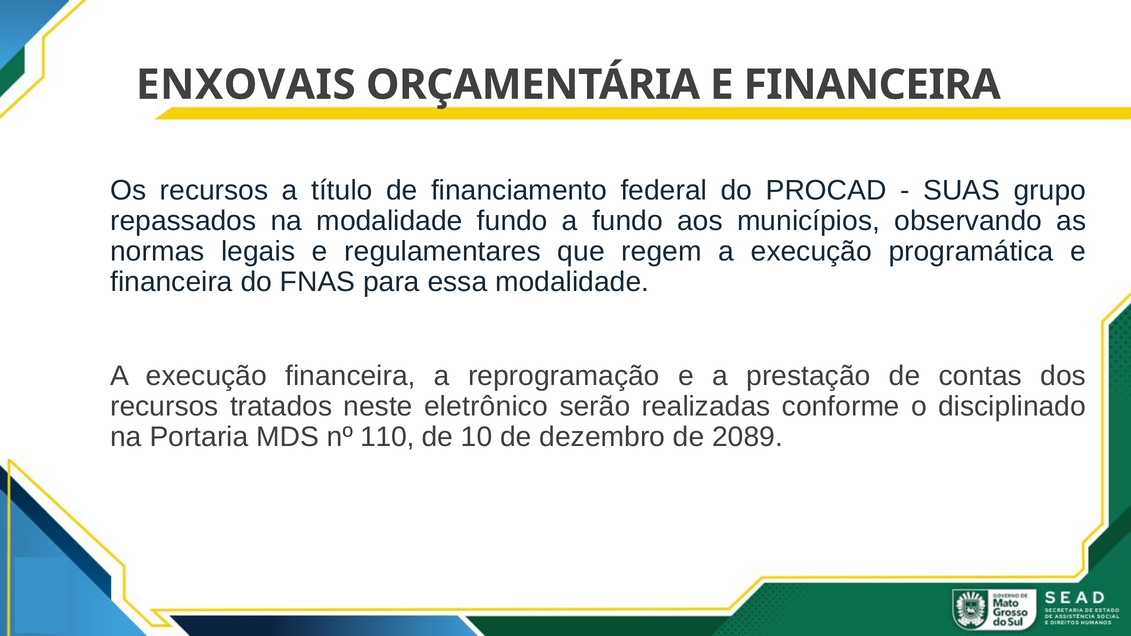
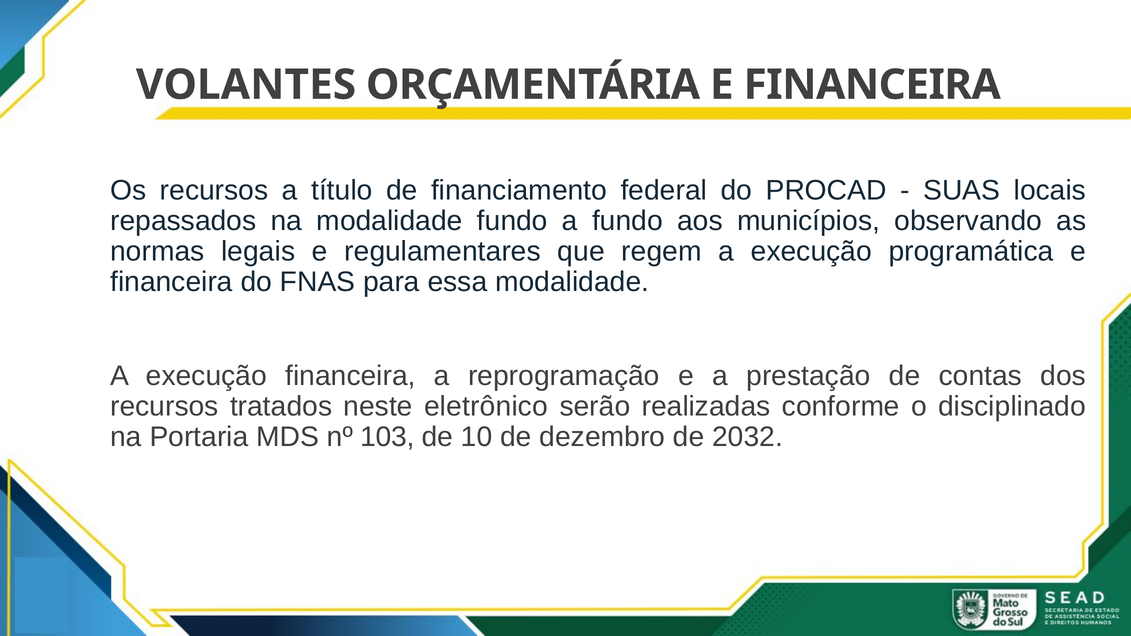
ENXOVAIS: ENXOVAIS -> VOLANTES
grupo: grupo -> locais
110: 110 -> 103
2089: 2089 -> 2032
